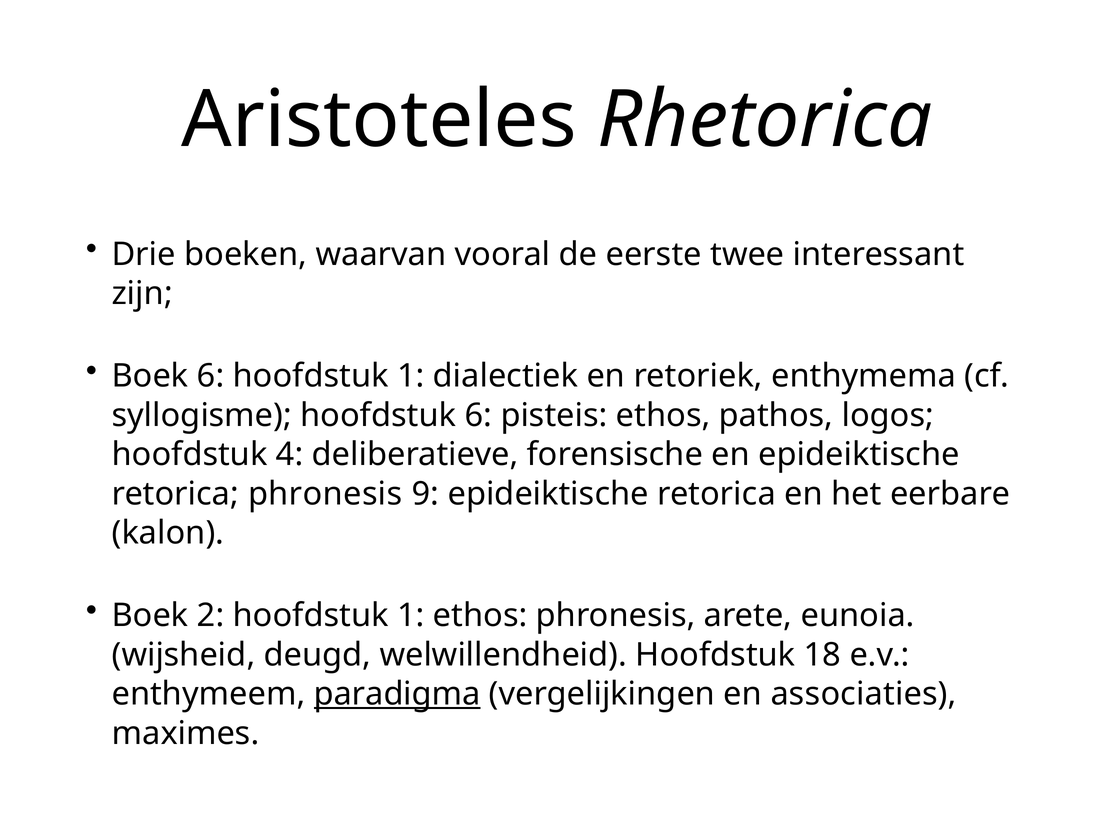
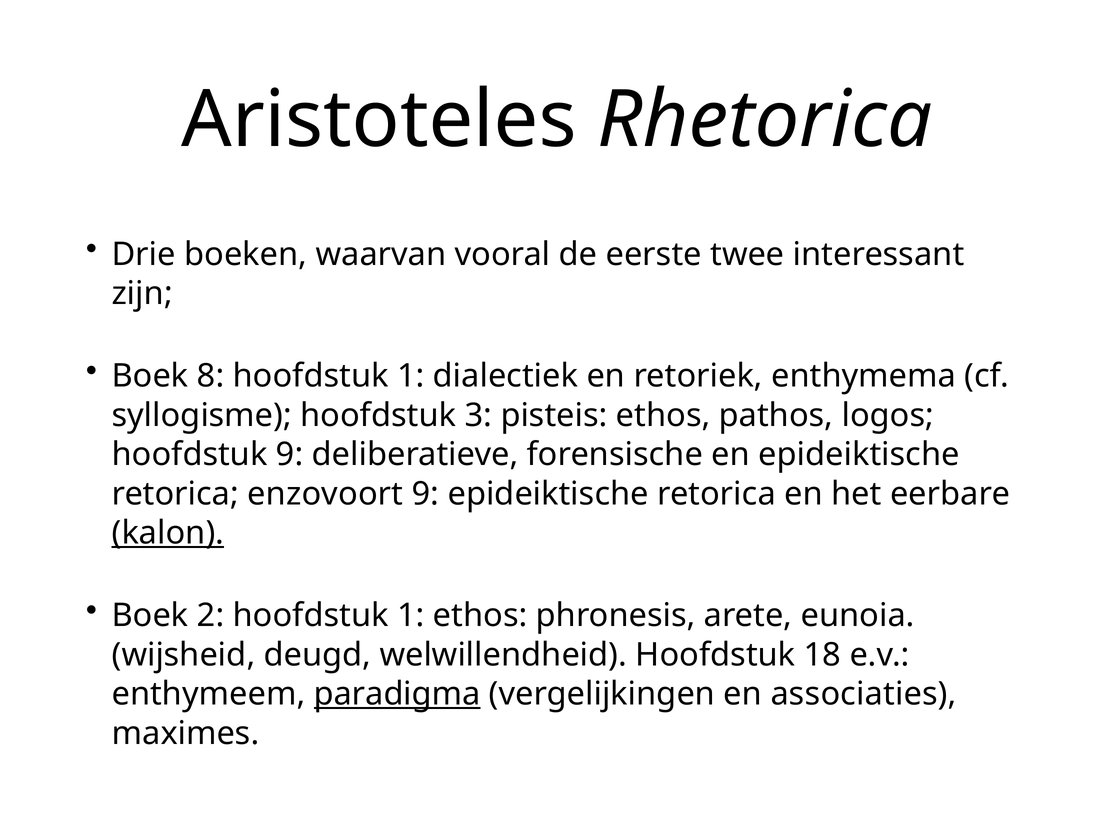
Boek 6: 6 -> 8
hoofdstuk 6: 6 -> 3
hoofdstuk 4: 4 -> 9
retorica phronesis: phronesis -> enzovoort
kalon underline: none -> present
